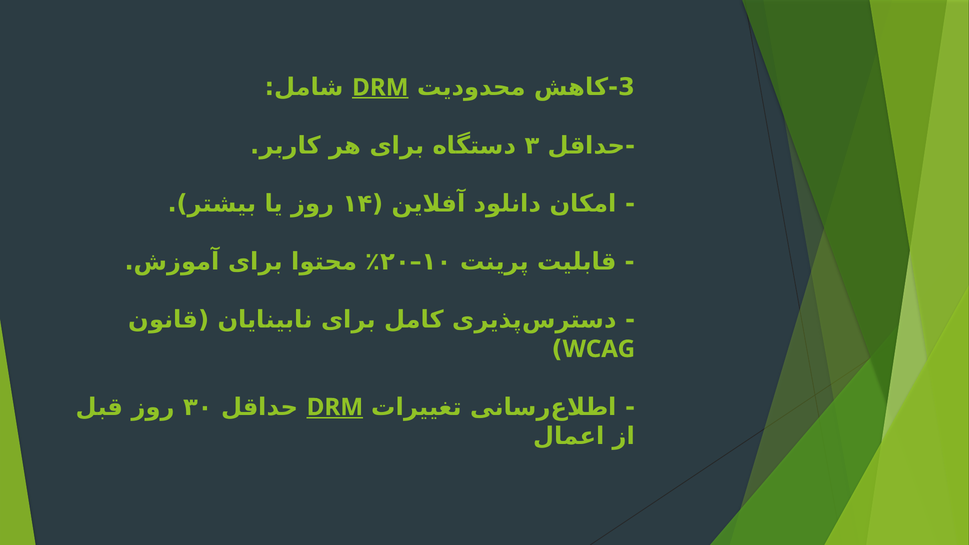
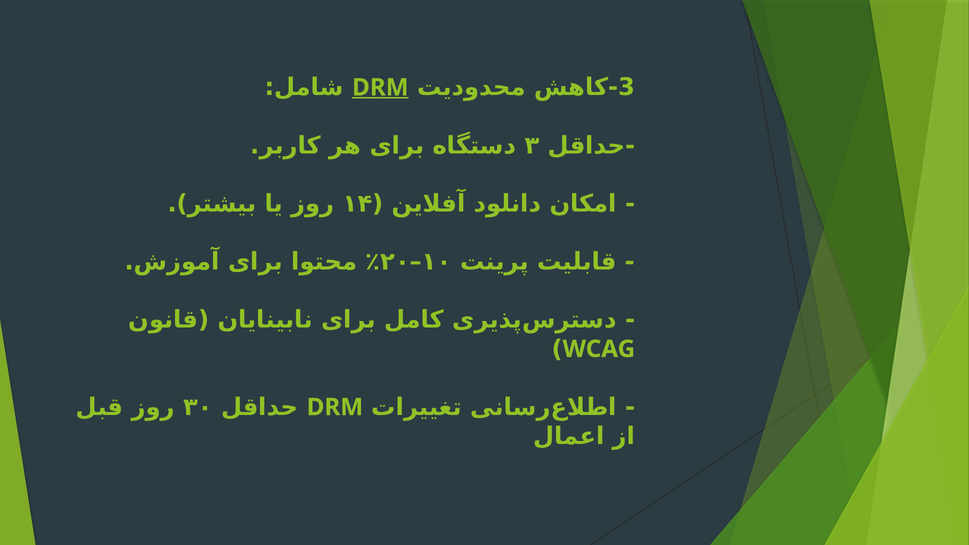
DRM at (335, 407) underline: present -> none
